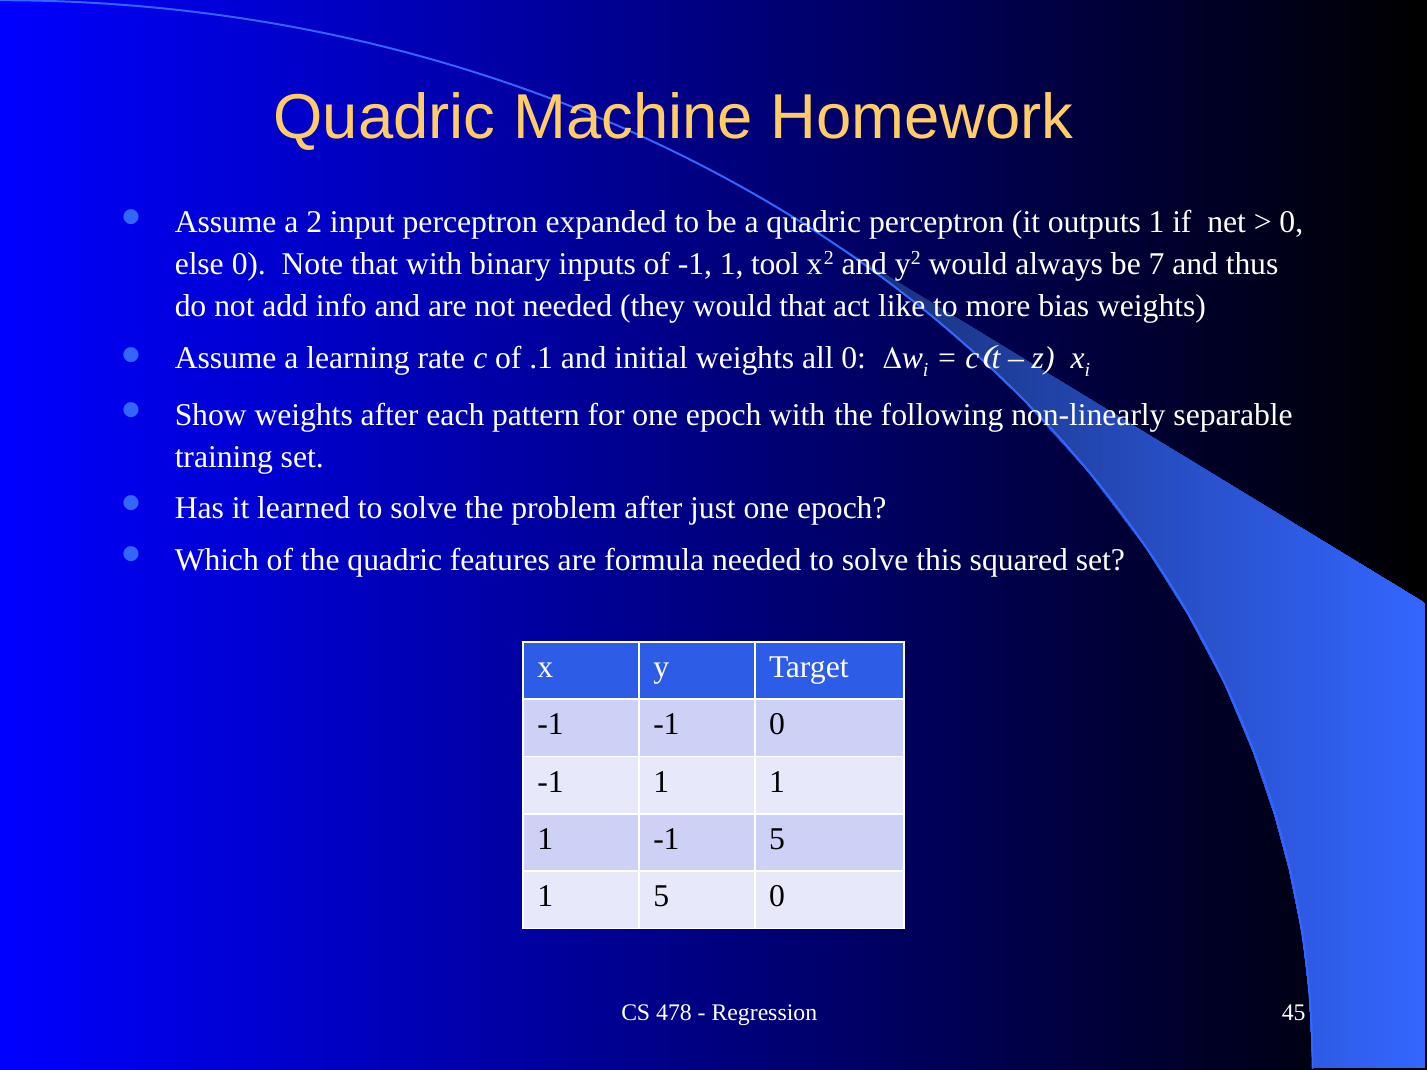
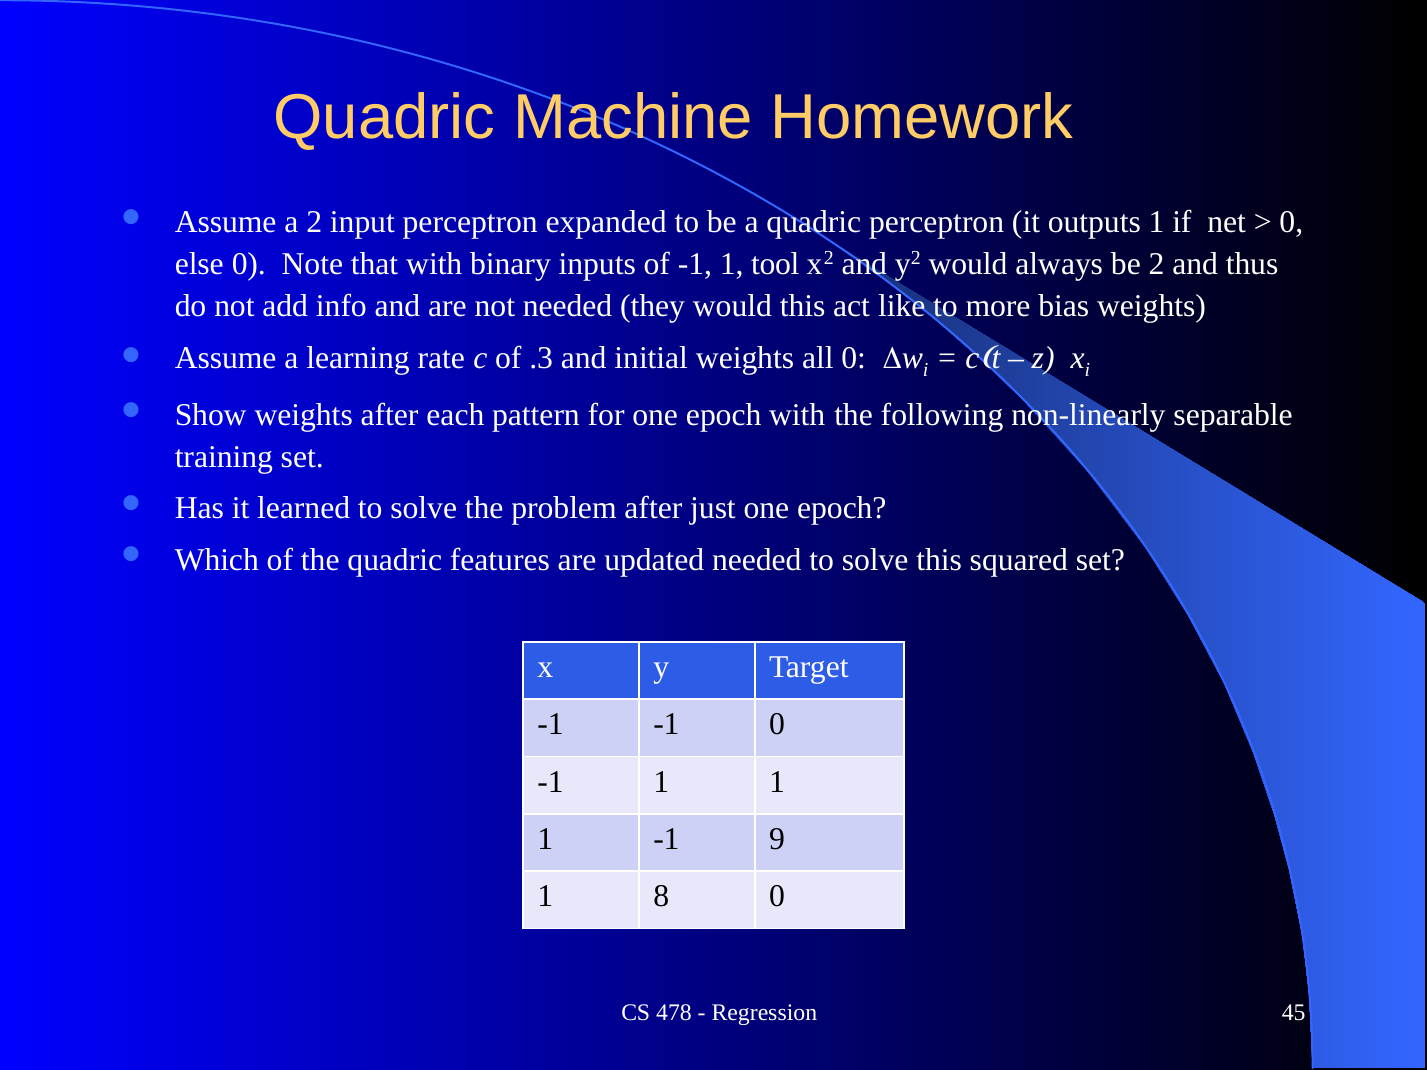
be 7: 7 -> 2
would that: that -> this
.1: .1 -> .3
formula: formula -> updated
-1 5: 5 -> 9
1 5: 5 -> 8
